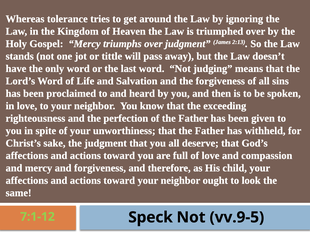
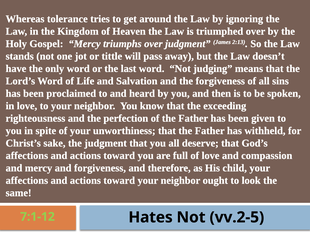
Speck: Speck -> Hates
vv.9-5: vv.9-5 -> vv.2-5
